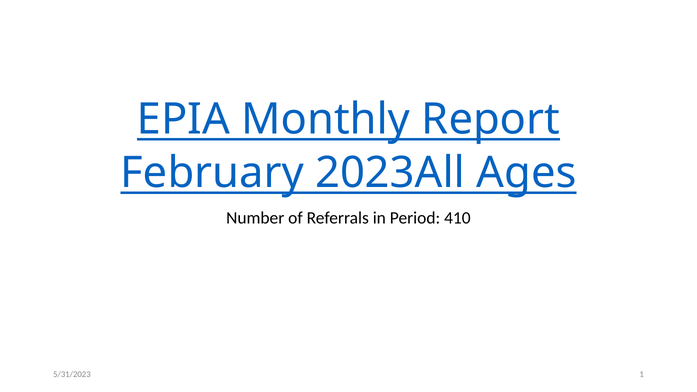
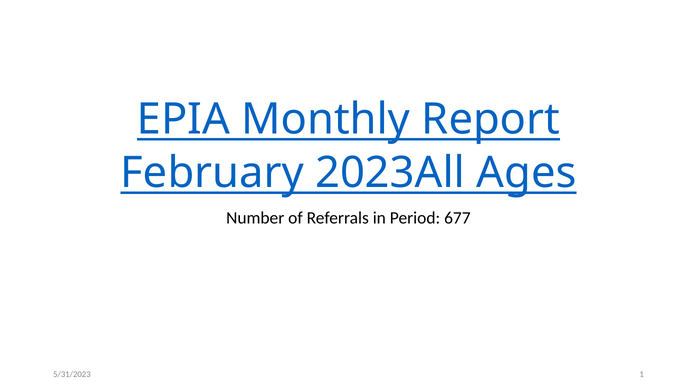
410: 410 -> 677
